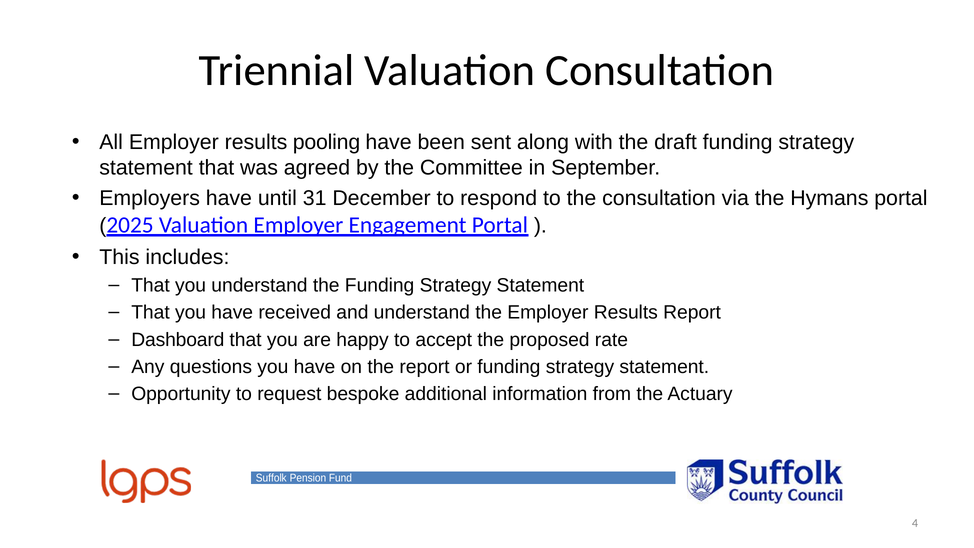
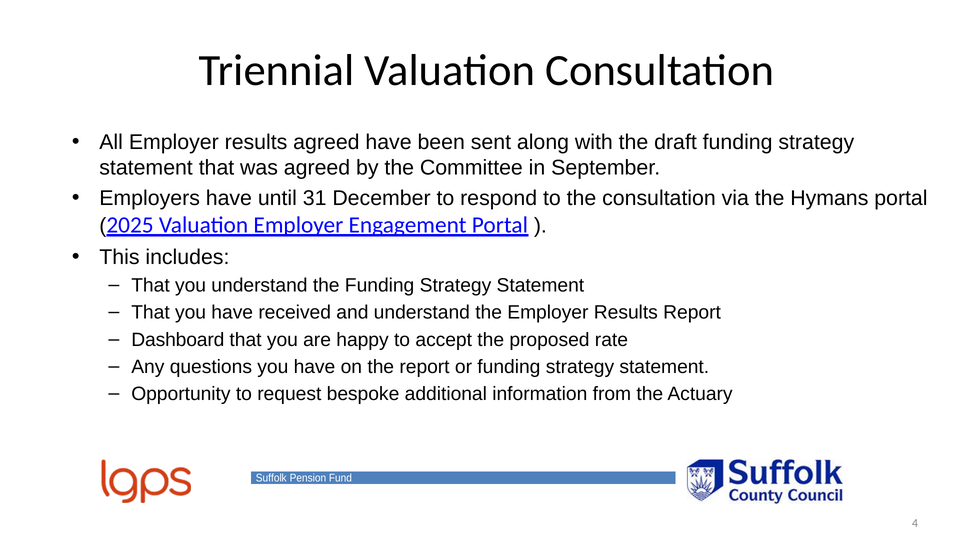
results pooling: pooling -> agreed
